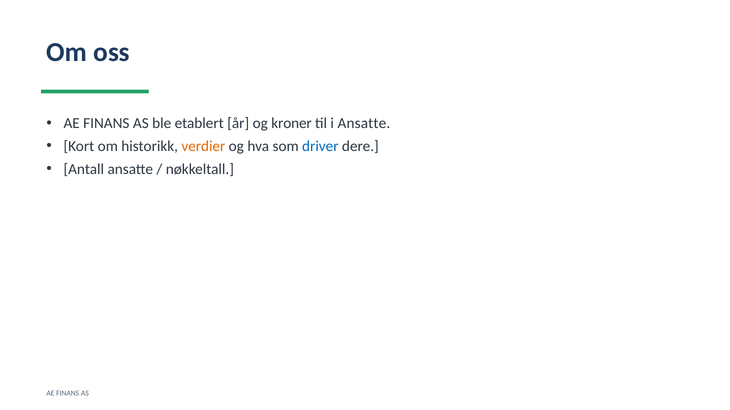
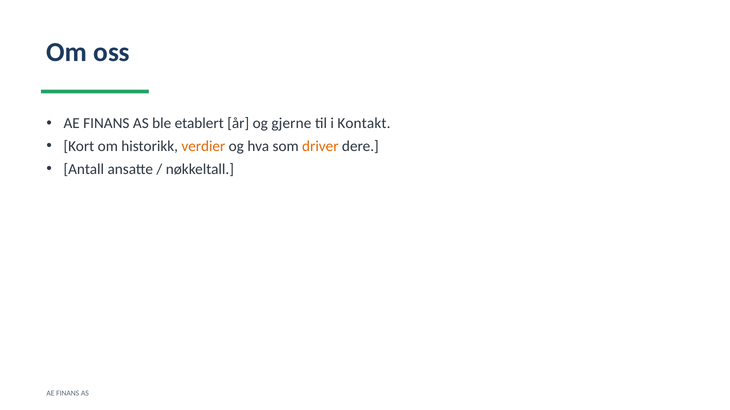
kroner: kroner -> gjerne
i Ansatte: Ansatte -> Kontakt
driver colour: blue -> orange
